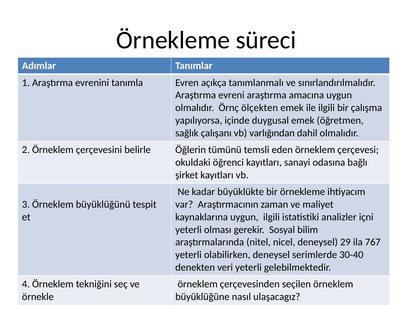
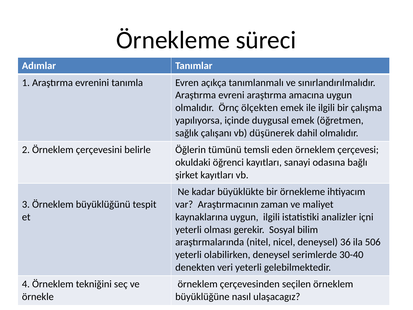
varlığından: varlığından -> düşünerek
29: 29 -> 36
767: 767 -> 506
